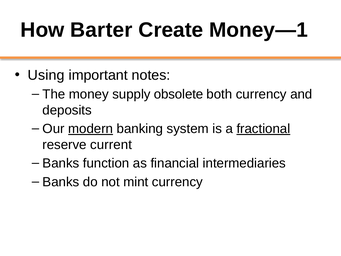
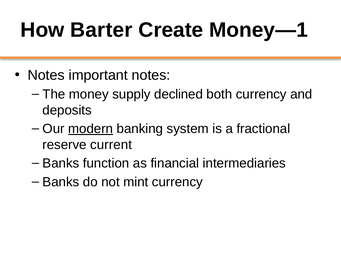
Using at (46, 75): Using -> Notes
obsolete: obsolete -> declined
fractional underline: present -> none
